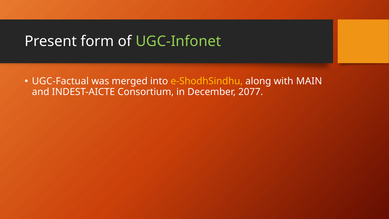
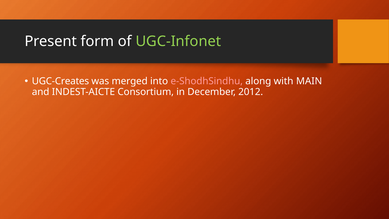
UGC-Factual: UGC-Factual -> UGC-Creates
e-ShodhSindhu colour: yellow -> pink
2077: 2077 -> 2012
